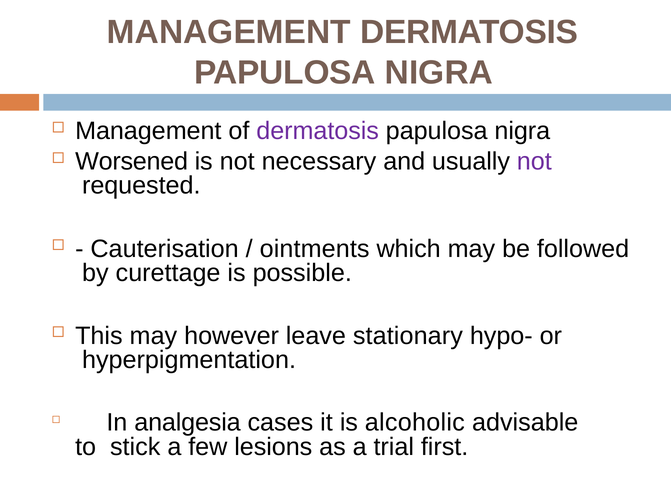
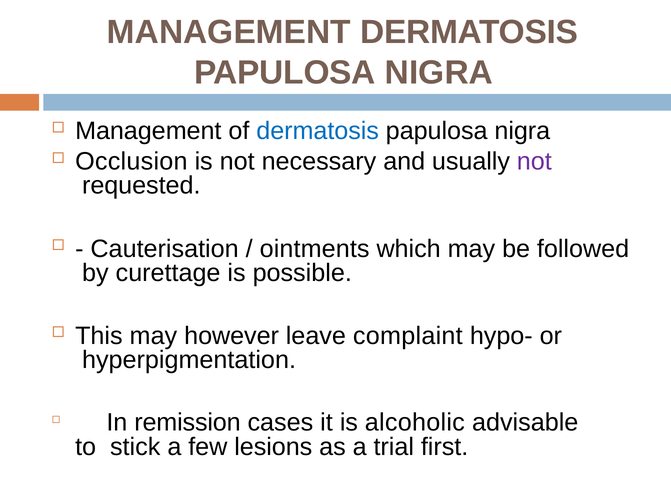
dermatosis at (318, 131) colour: purple -> blue
Worsened: Worsened -> Occlusion
stationary: stationary -> complaint
analgesia: analgesia -> remission
